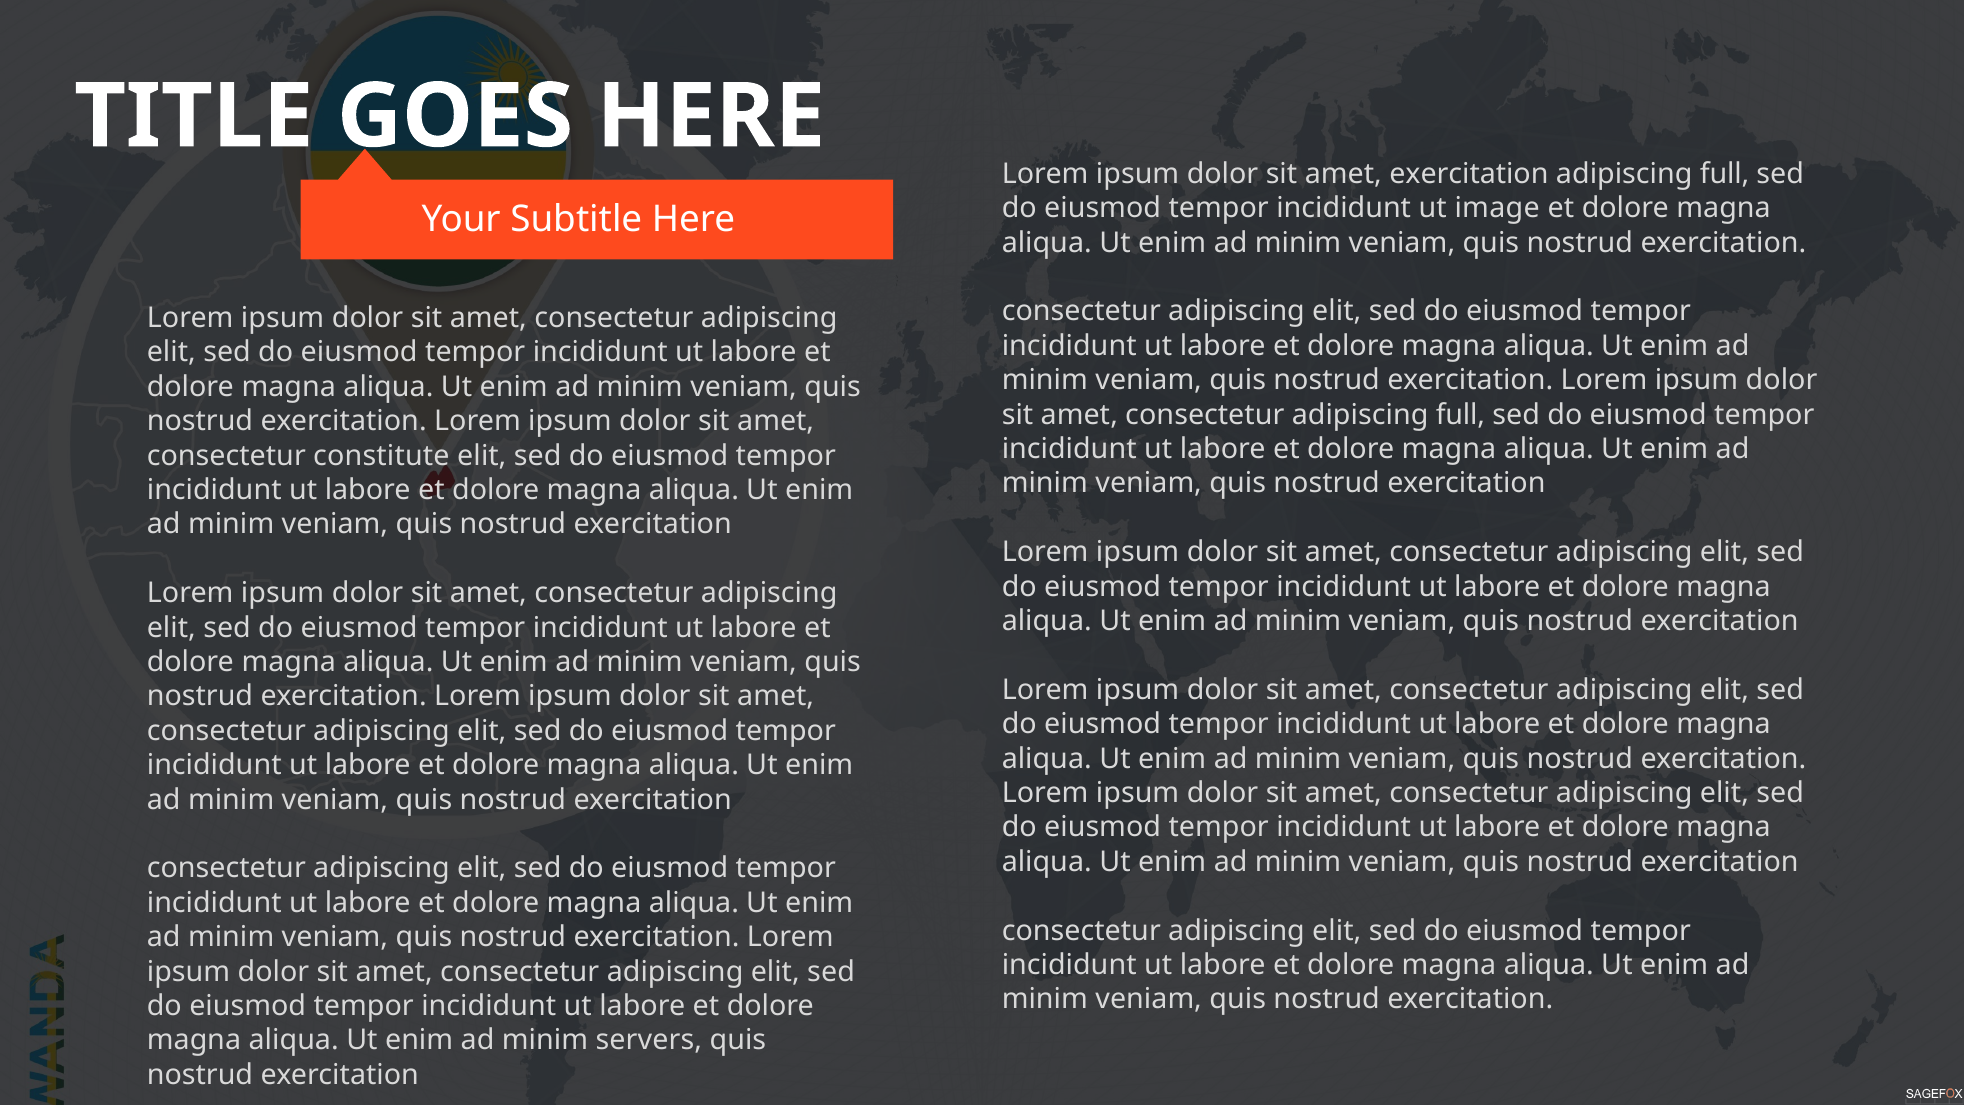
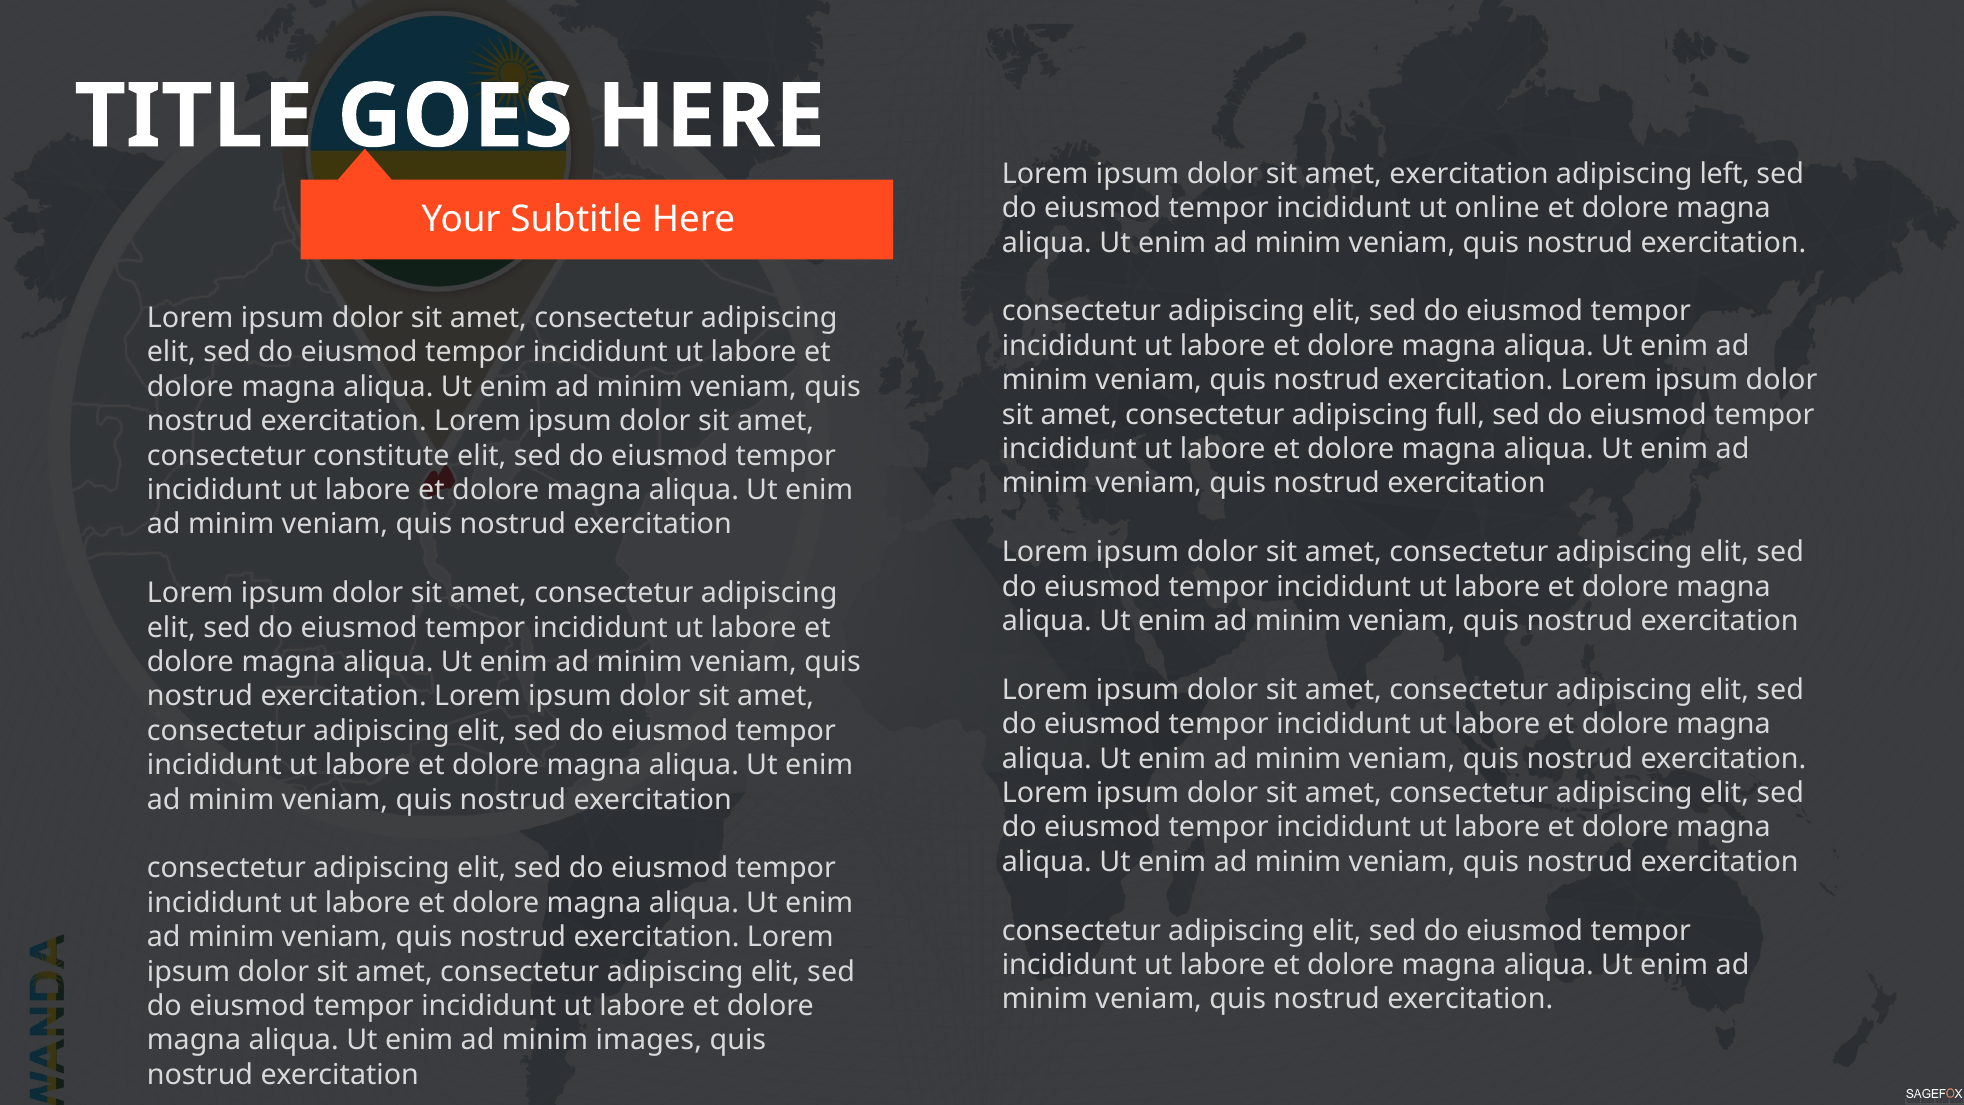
full at (1725, 174): full -> left
image: image -> online
servers: servers -> images
